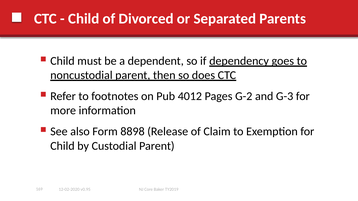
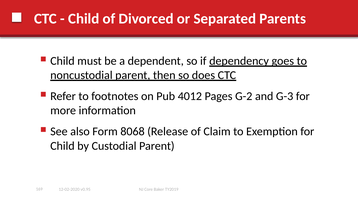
8898: 8898 -> 8068
